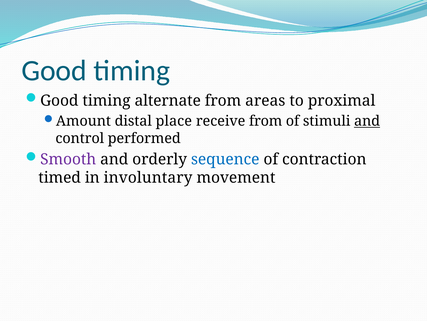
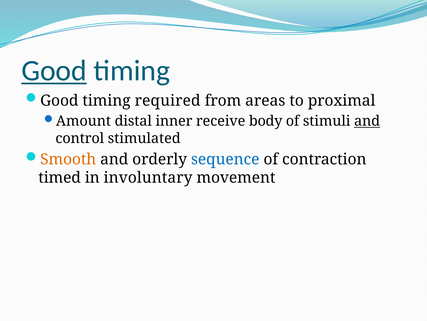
Good at (54, 71) underline: none -> present
alternate: alternate -> required
place: place -> inner
receive from: from -> body
performed: performed -> stimulated
Smooth colour: purple -> orange
